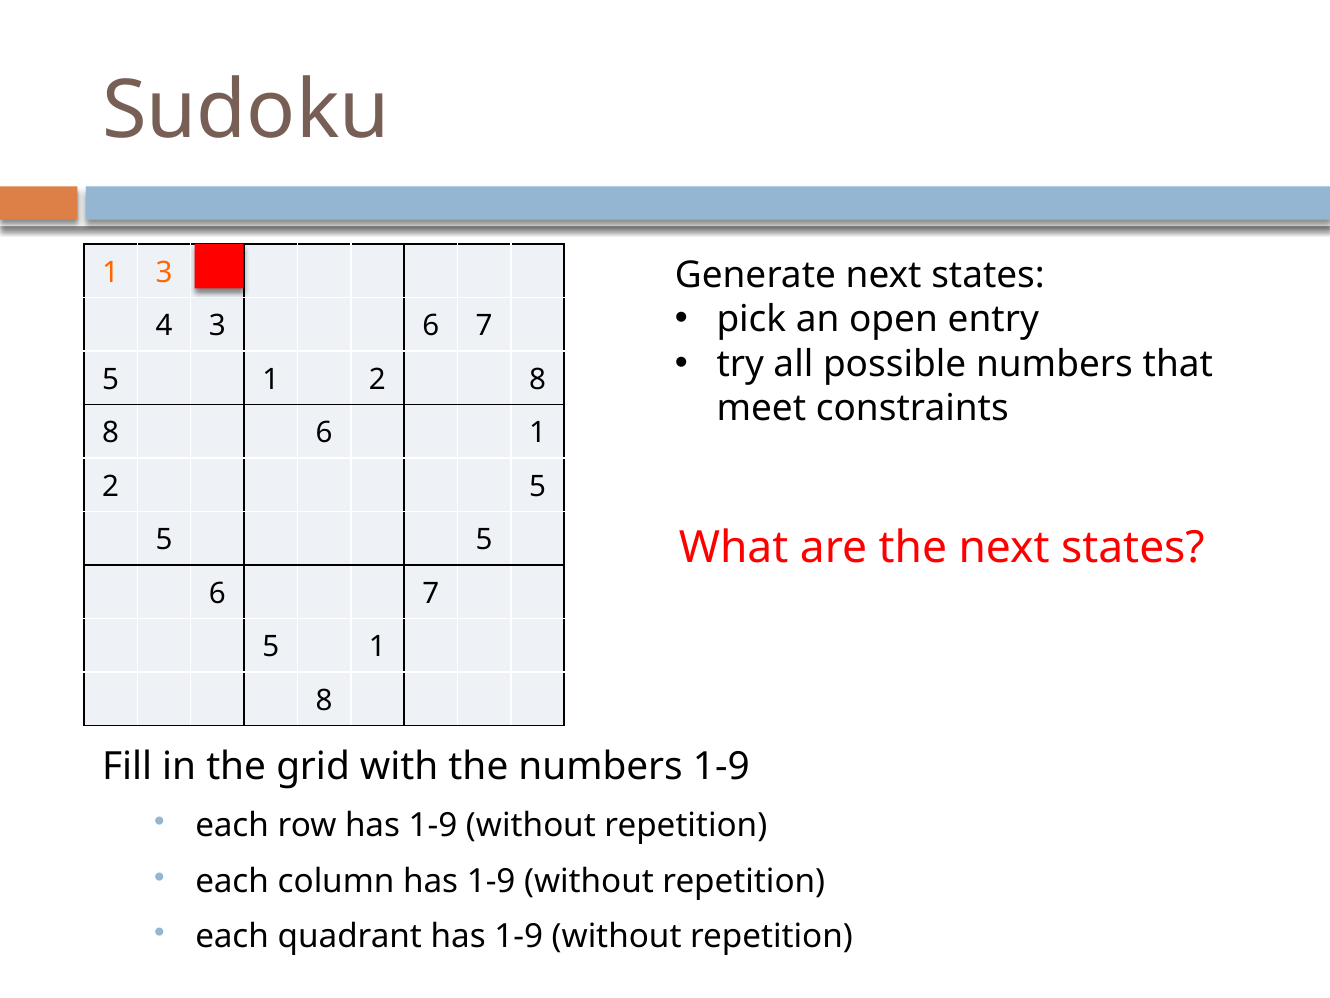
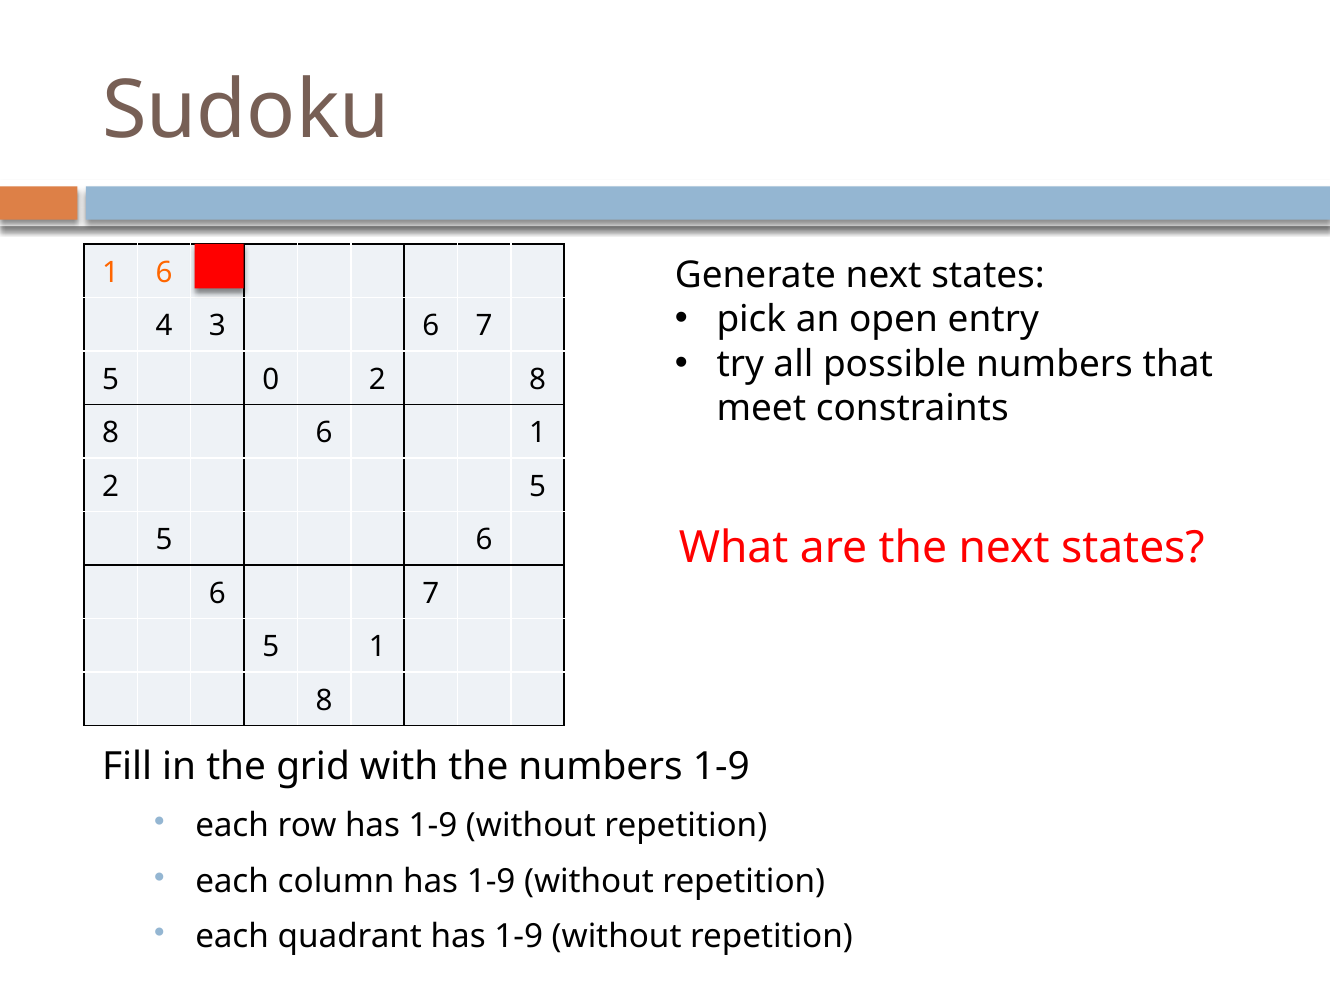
1 3: 3 -> 6
1 at (271, 379): 1 -> 0
5 at (484, 540): 5 -> 6
